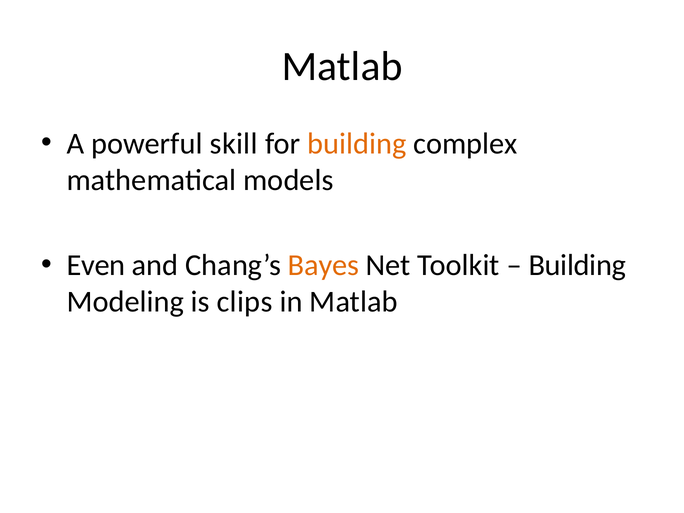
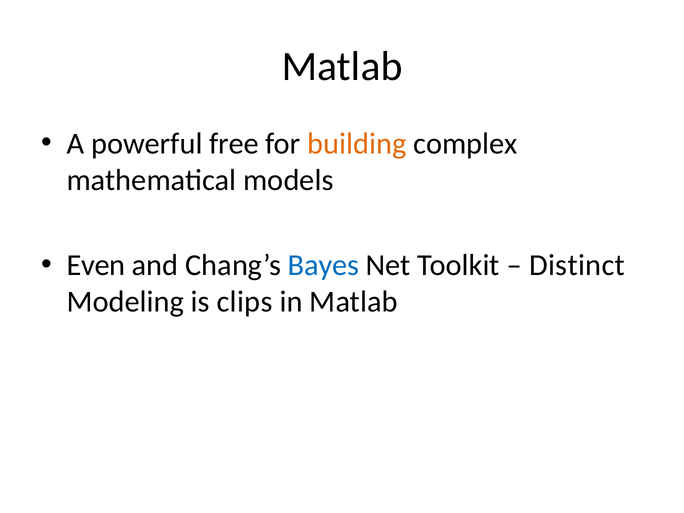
skill: skill -> free
Bayes colour: orange -> blue
Building at (577, 265): Building -> Distinct
